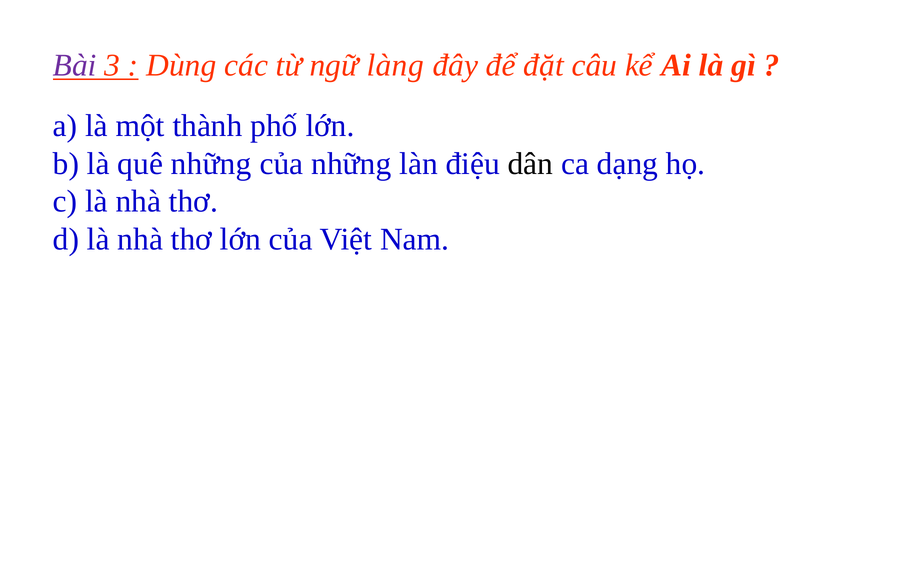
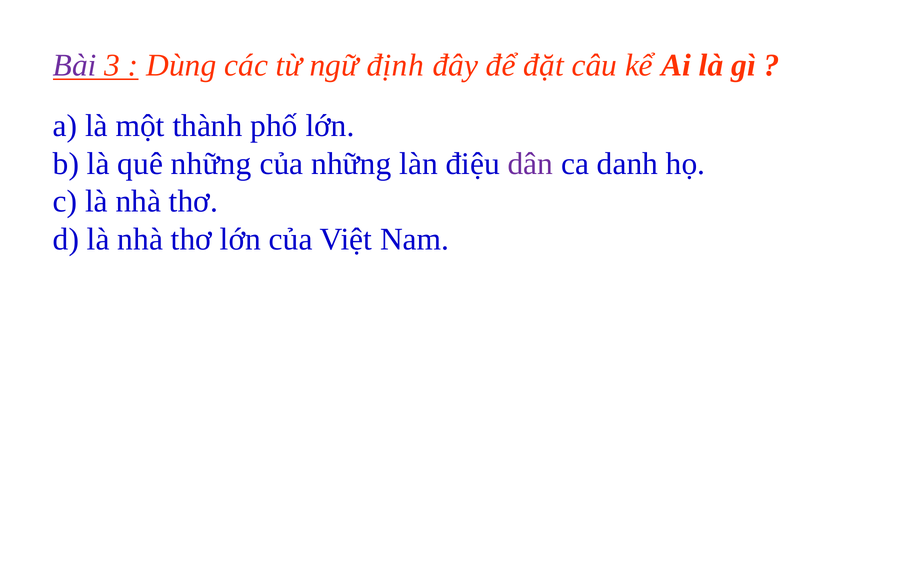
làng: làng -> định
dân colour: black -> purple
dạng: dạng -> danh
